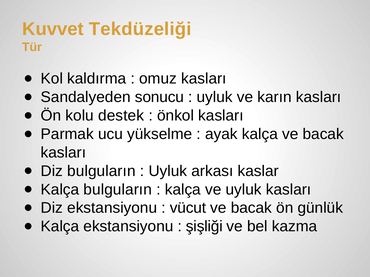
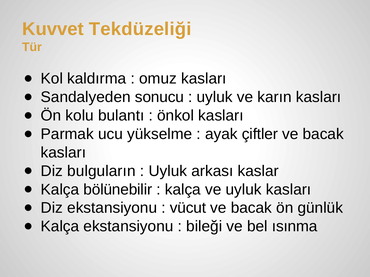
destek: destek -> bulantı
ayak kalça: kalça -> çiftler
Kalça bulguların: bulguların -> bölünebilir
şişliği: şişliği -> bileği
kazma: kazma -> ısınma
